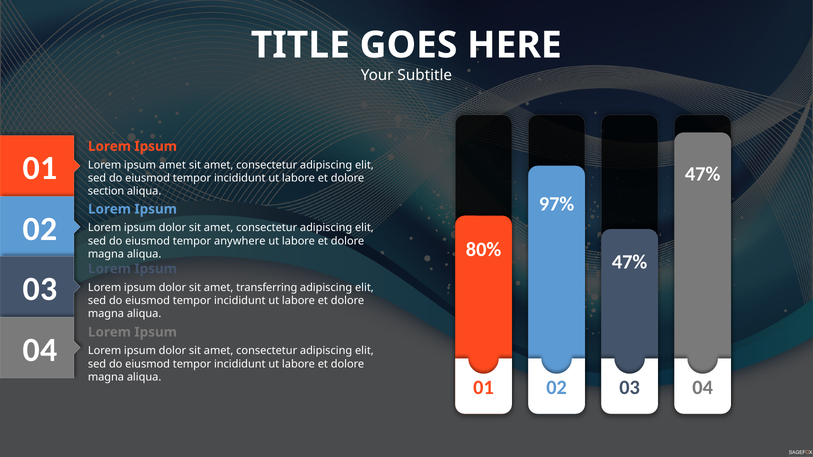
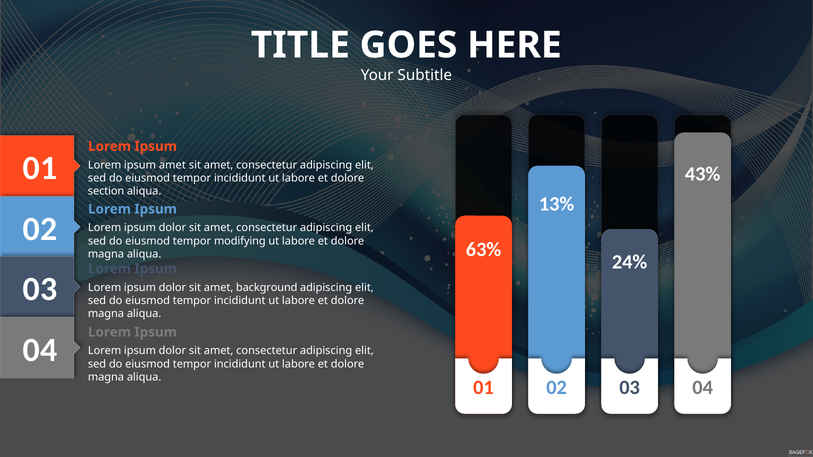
47% at (703, 174): 47% -> 43%
97%: 97% -> 13%
anywhere: anywhere -> modifying
80%: 80% -> 63%
47% at (630, 262): 47% -> 24%
transferring: transferring -> background
